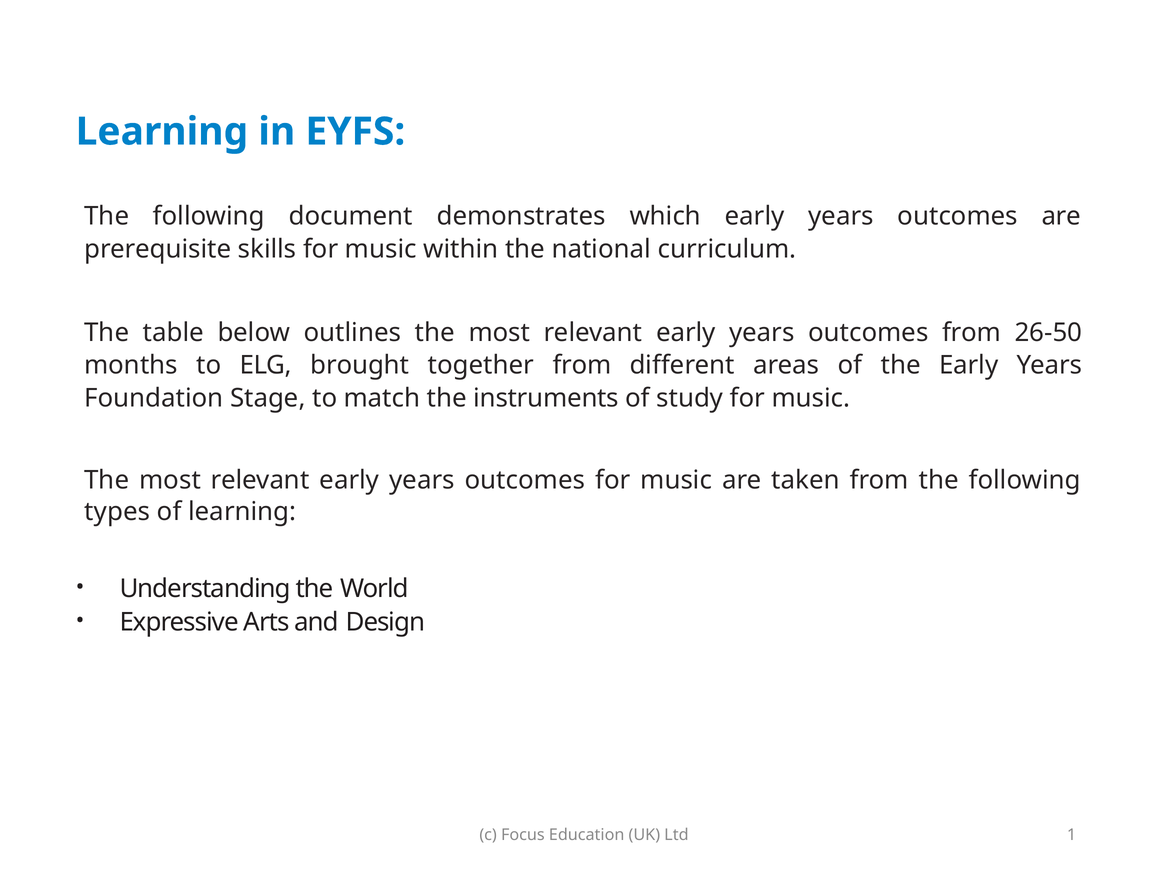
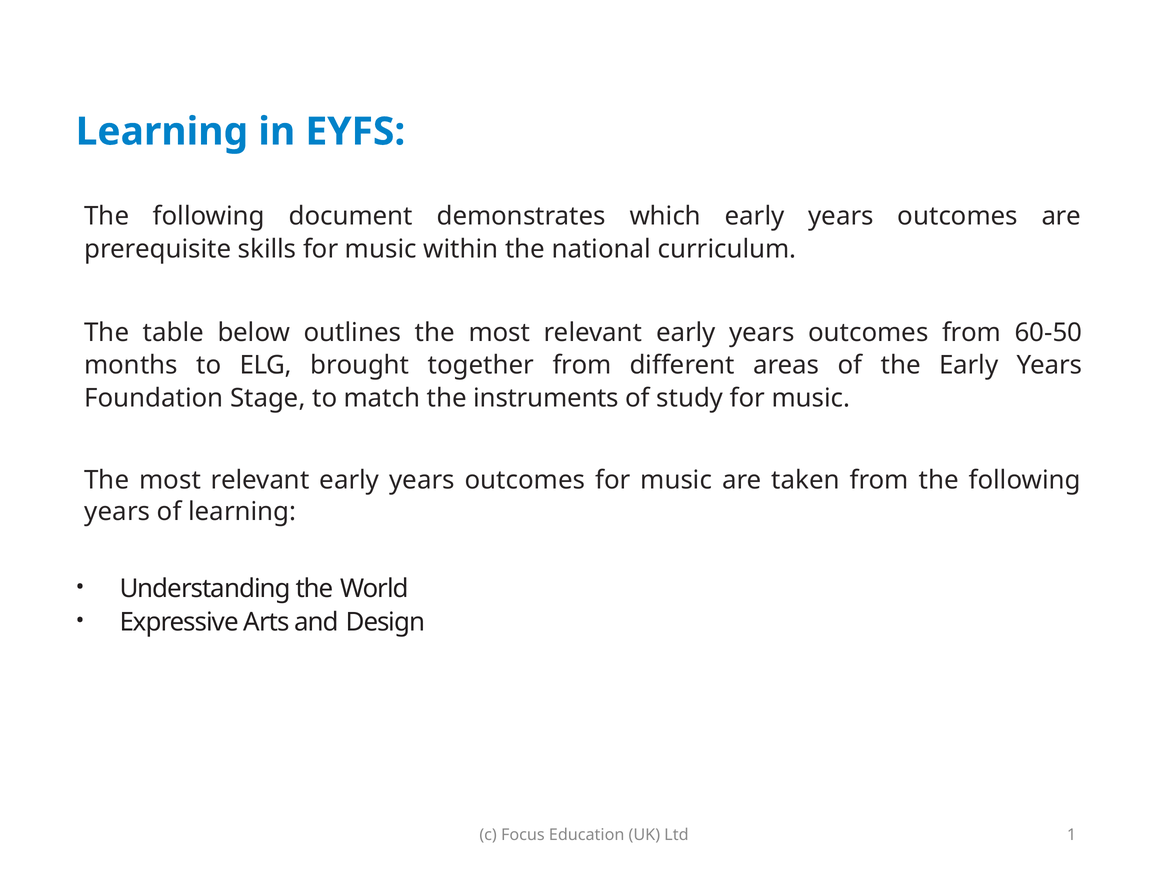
26-50: 26-50 -> 60-50
types at (117, 511): types -> years
